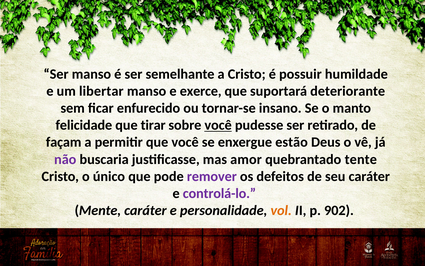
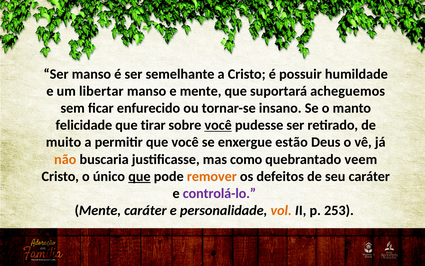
e exerce: exerce -> mente
deteriorante: deteriorante -> acheguemos
façam: façam -> muito
não colour: purple -> orange
amor: amor -> como
tente: tente -> veem
que at (139, 176) underline: none -> present
remover colour: purple -> orange
902: 902 -> 253
